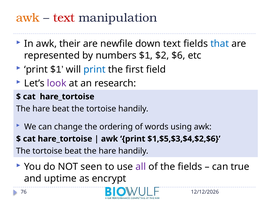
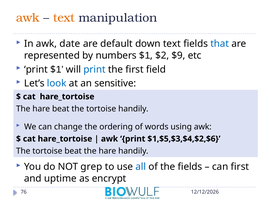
text at (64, 18) colour: red -> orange
their: their -> date
newfile: newfile -> default
$6: $6 -> $9
look colour: purple -> blue
research: research -> sensitive
seen: seen -> grep
all colour: purple -> blue
can true: true -> first
